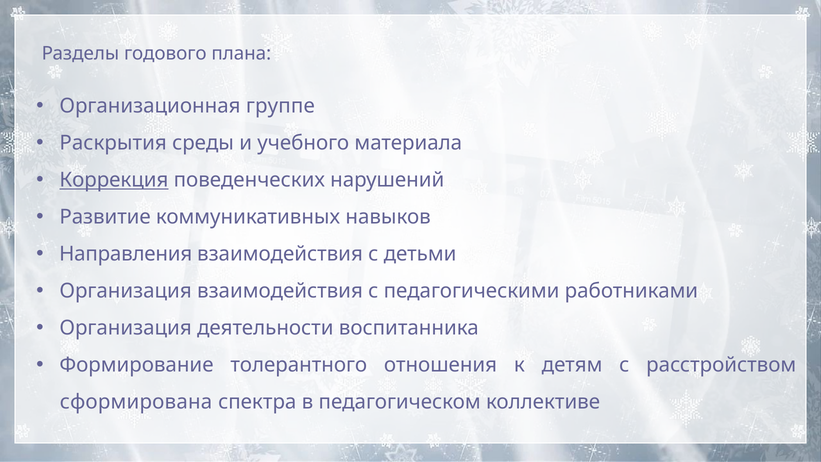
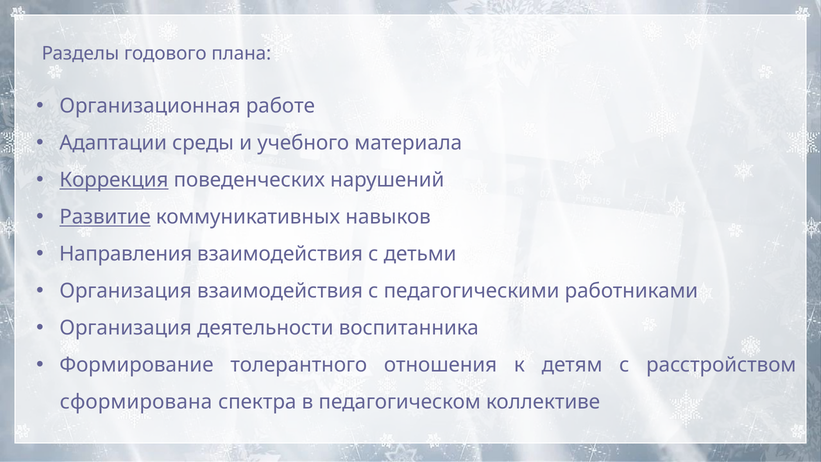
группе: группе -> работе
Раскрытия: Раскрытия -> Адаптации
Развитие underline: none -> present
